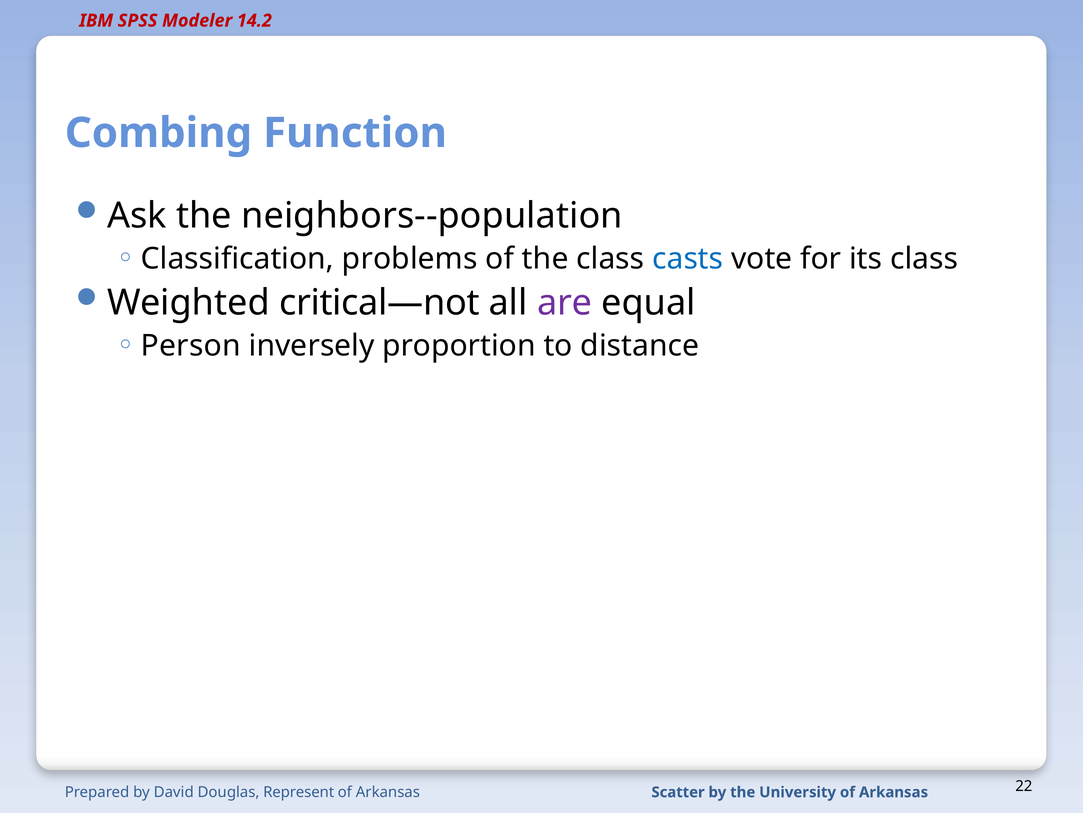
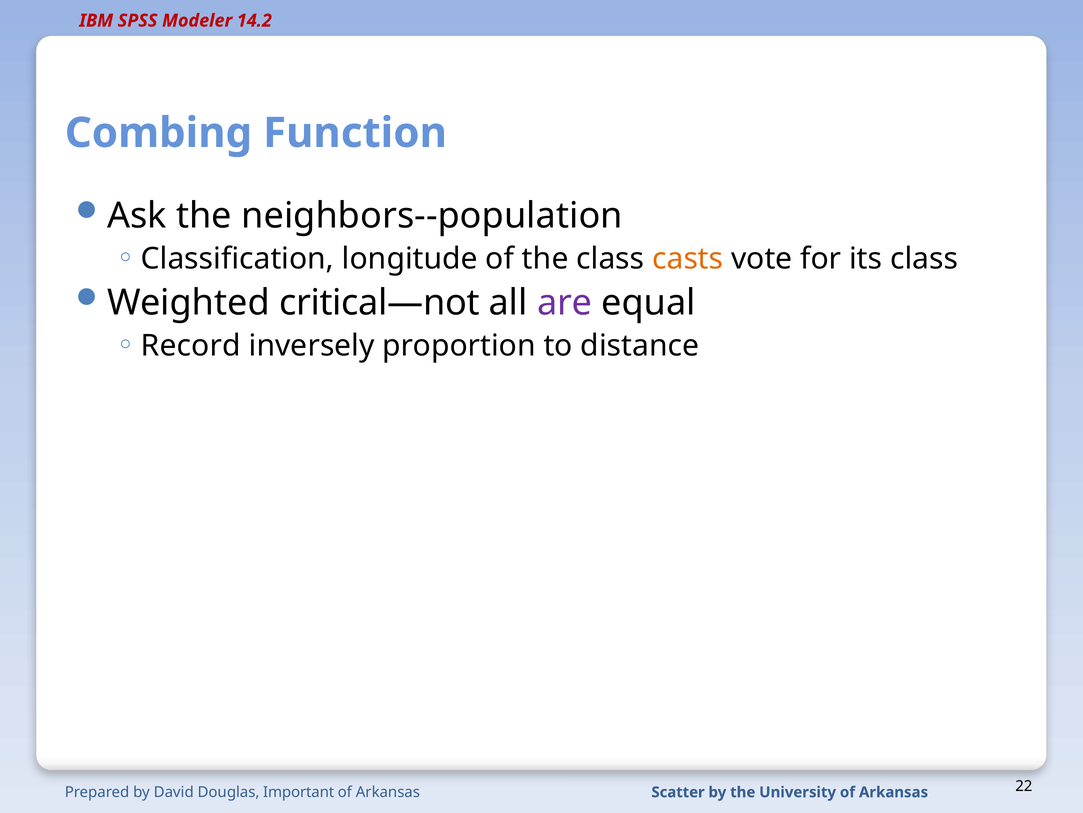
problems: problems -> longitude
casts colour: blue -> orange
Person: Person -> Record
Represent: Represent -> Important
